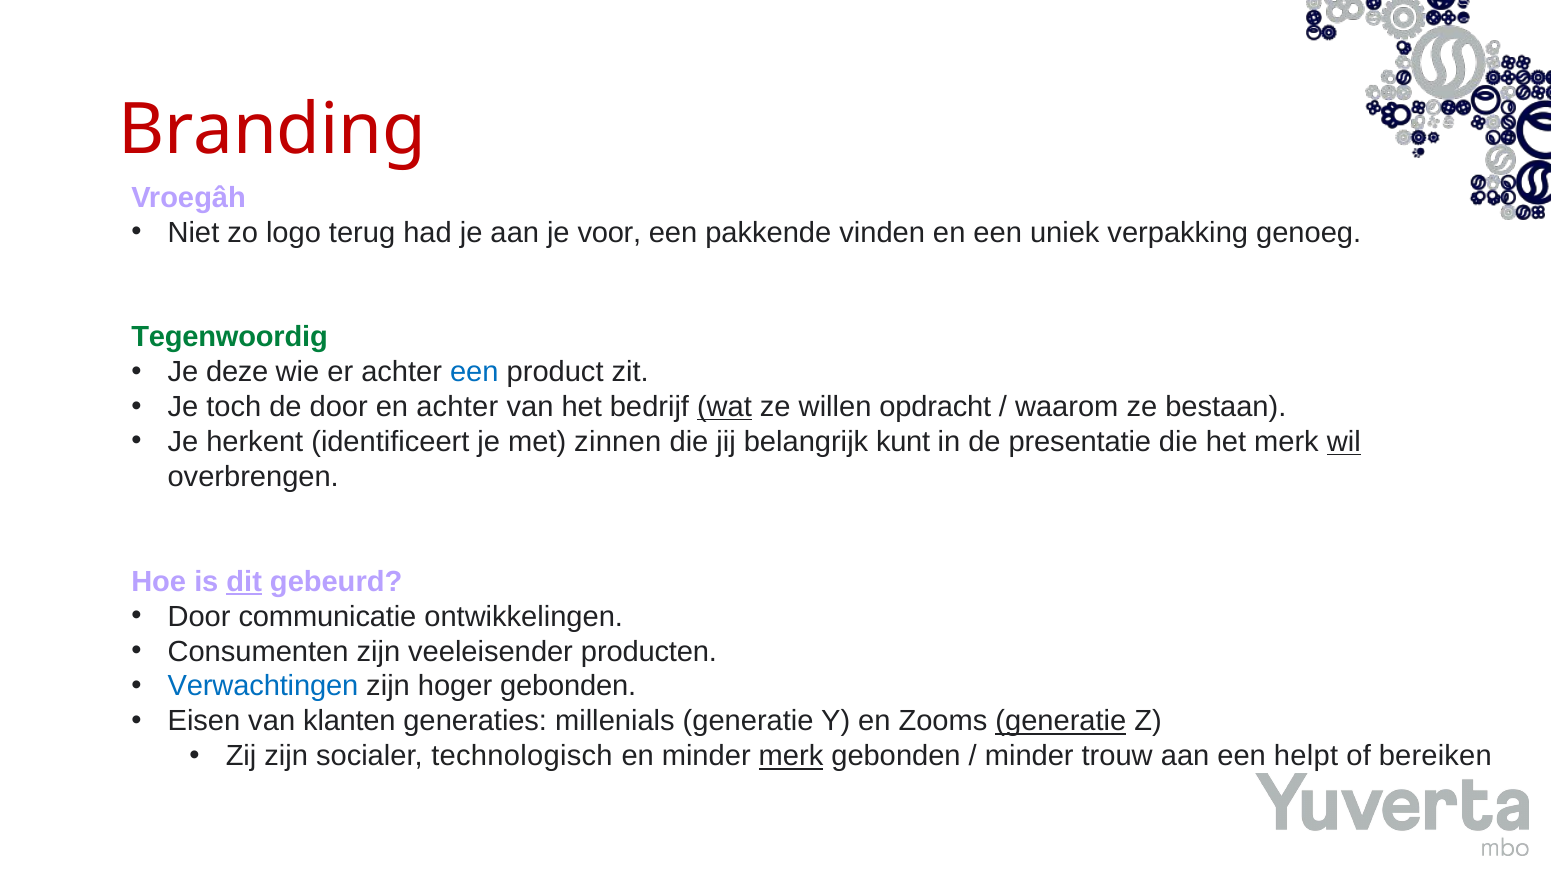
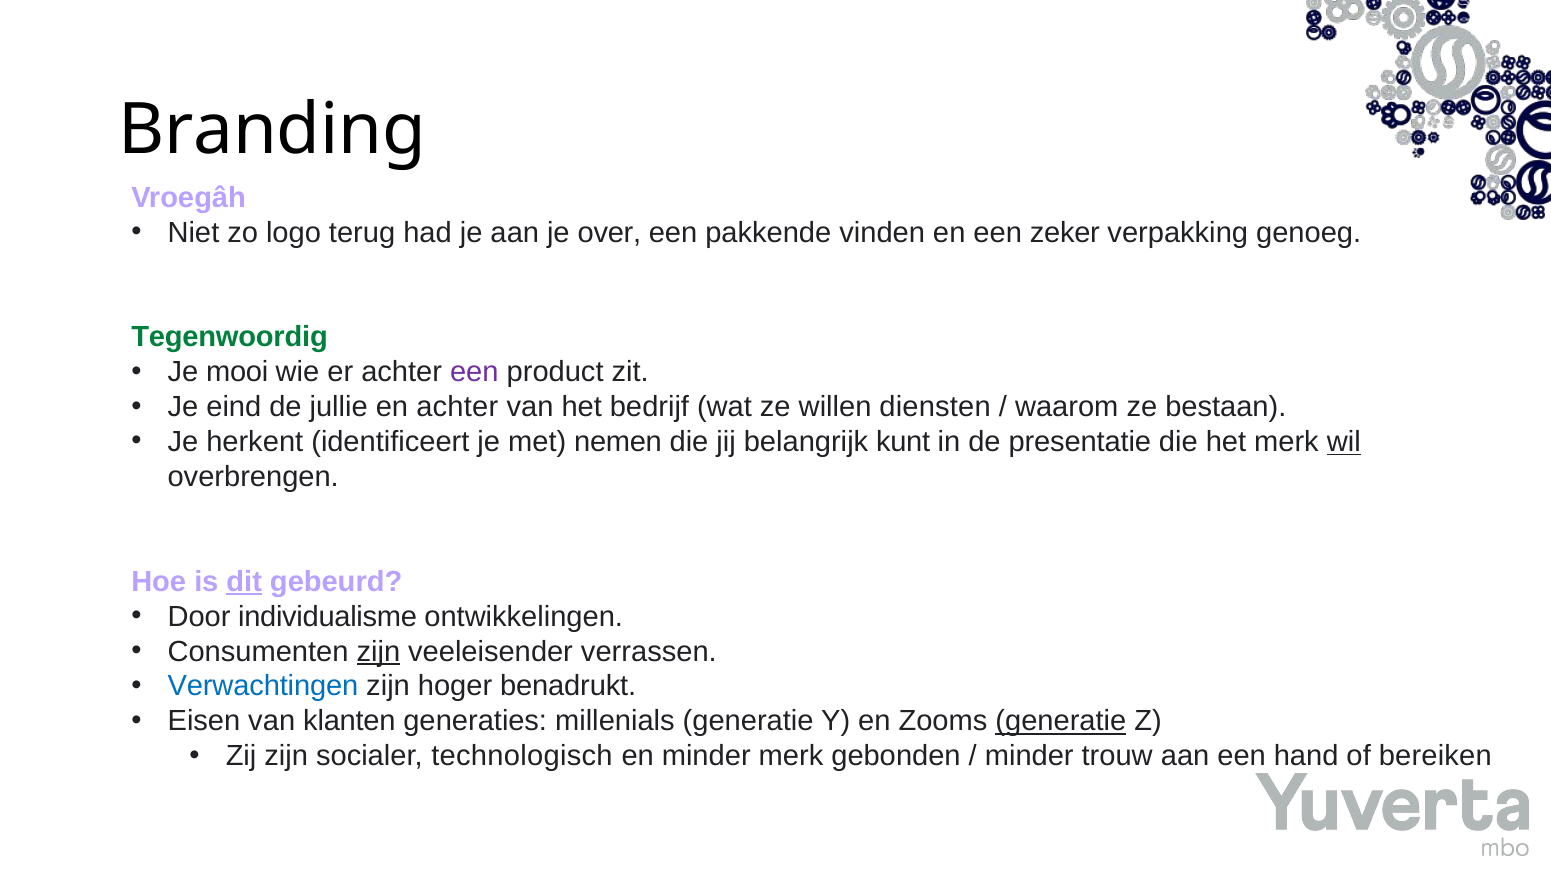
Branding colour: red -> black
voor: voor -> over
uniek: uniek -> zeker
deze: deze -> mooi
een at (474, 372) colour: blue -> purple
toch: toch -> eind
de door: door -> jullie
wat underline: present -> none
opdracht: opdracht -> diensten
zinnen: zinnen -> nemen
communicatie: communicatie -> individualisme
zijn at (378, 651) underline: none -> present
producten: producten -> verrassen
hoger gebonden: gebonden -> benadrukt
merk at (791, 756) underline: present -> none
helpt: helpt -> hand
